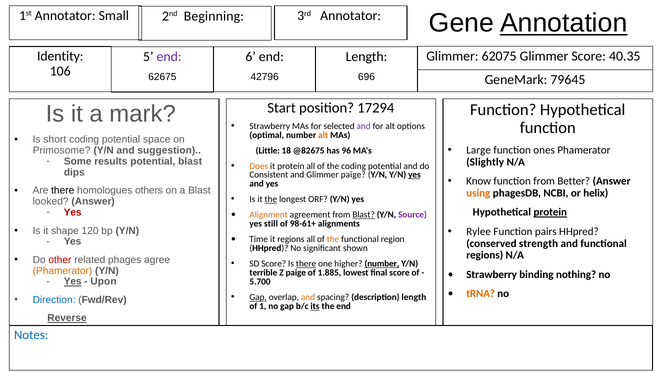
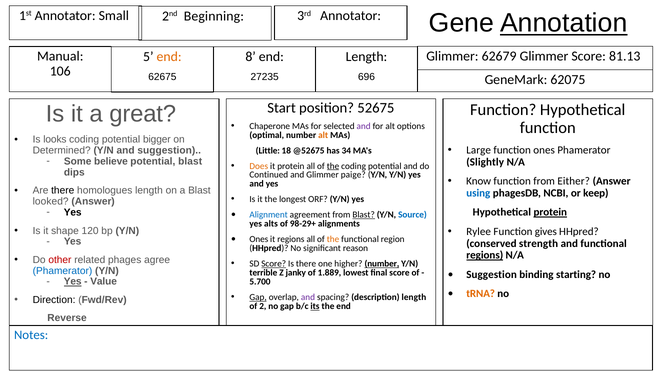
62075: 62075 -> 62679
40.35: 40.35 -> 81.13
Identity: Identity -> Manual
end at (169, 57) colour: purple -> orange
6: 6 -> 8
42796: 42796 -> 27235
79645: 79645 -> 62075
17294: 17294 -> 52675
mark: mark -> great
Strawberry at (270, 126): Strawberry -> Chaperone
short: short -> looks
space: space -> bigger
Primosome: Primosome -> Determined
@82675: @82675 -> @52675
96: 96 -> 34
results: results -> believe
the at (333, 166) underline: none -> present
Consistent: Consistent -> Continued
yes at (414, 175) underline: present -> none
Better: Better -> Either
homologues others: others -> length
using colour: orange -> blue
helix: helix -> keep
the at (271, 200) underline: present -> none
Yes at (73, 213) colour: red -> black
Alignment colour: orange -> blue
Source colour: purple -> blue
still: still -> alts
98-61+: 98-61+ -> 98-29+
pairs: pairs -> gives
Time at (259, 240): Time -> Ones
shown: shown -> reason
regions at (485, 256) underline: none -> present
Score at (274, 264) underline: none -> present
there at (306, 264) underline: present -> none
Phamerator at (62, 271) colour: orange -> blue
Z paige: paige -> janky
1.885: 1.885 -> 1.889
Strawberry at (492, 275): Strawberry -> Suggestion
nothing: nothing -> starting
Upon: Upon -> Value
and at (308, 297) colour: orange -> purple
Direction colour: blue -> black
1: 1 -> 2
Reverse underline: present -> none
